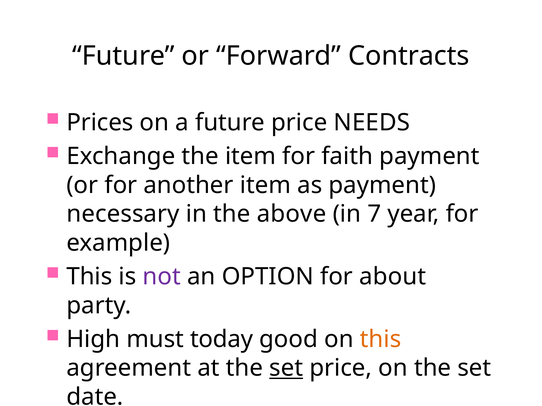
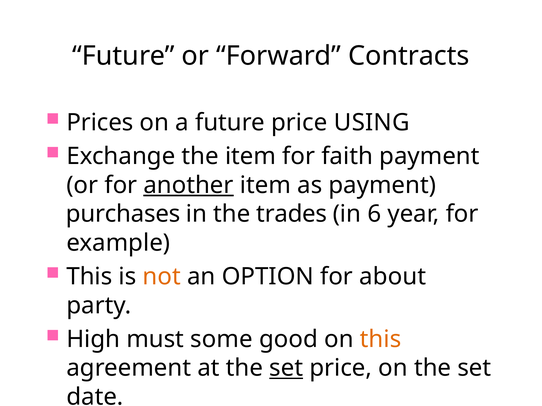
NEEDS: NEEDS -> USING
another underline: none -> present
necessary: necessary -> purchases
above: above -> trades
7: 7 -> 6
not colour: purple -> orange
today: today -> some
